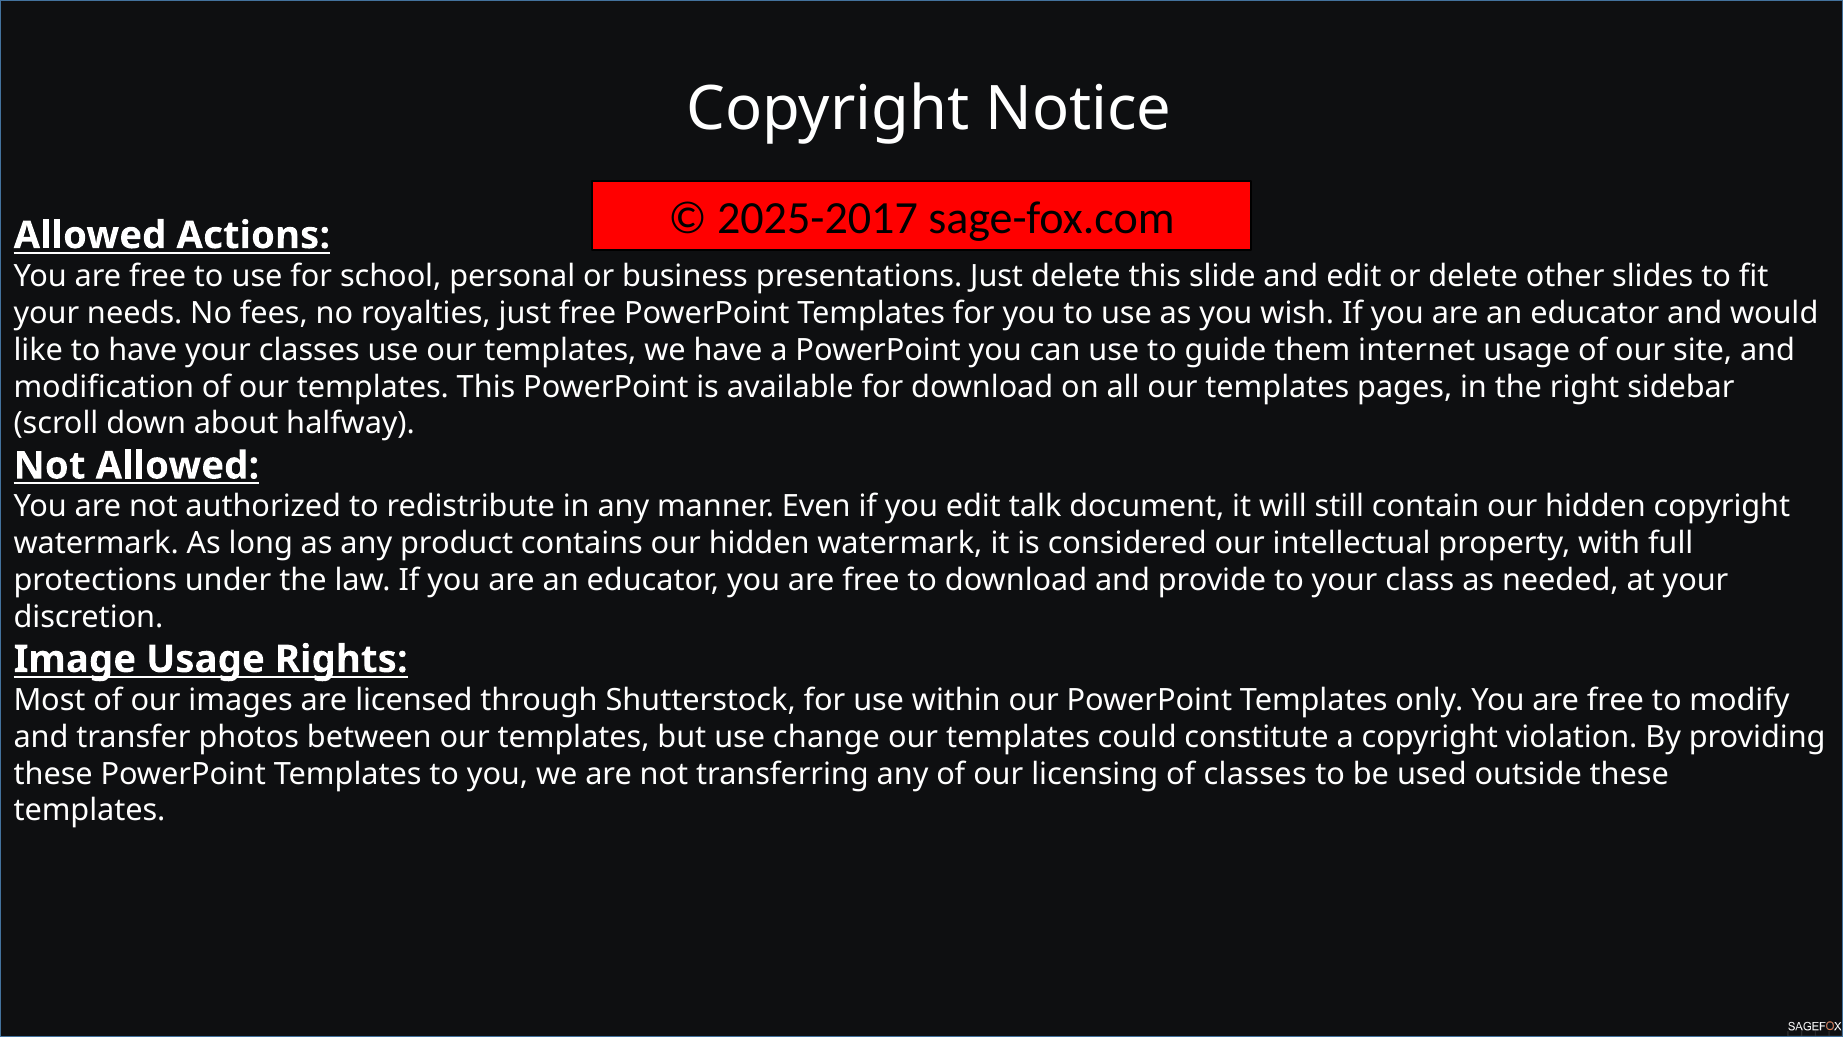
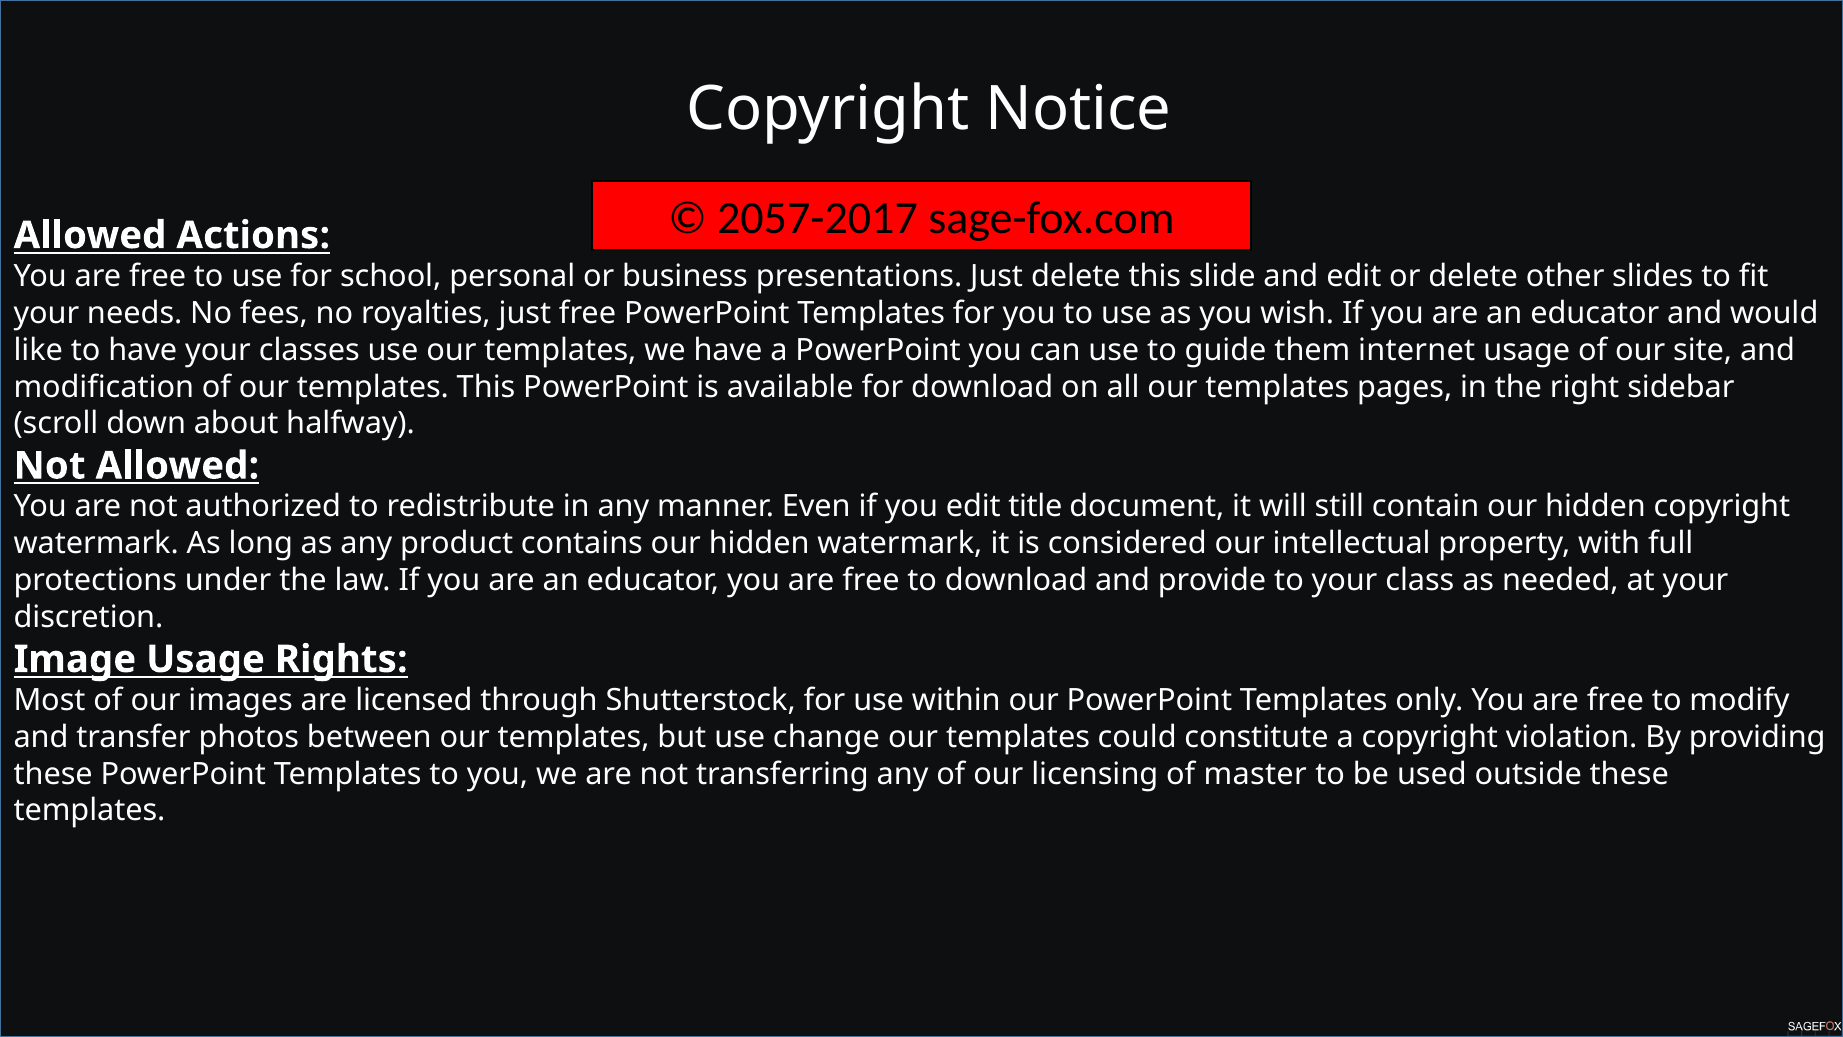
2025-2017: 2025-2017 -> 2057-2017
talk: talk -> title
of classes: classes -> master
